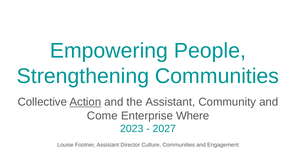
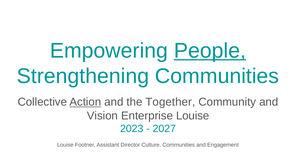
People underline: none -> present
the Assistant: Assistant -> Together
Come: Come -> Vision
Enterprise Where: Where -> Louise
